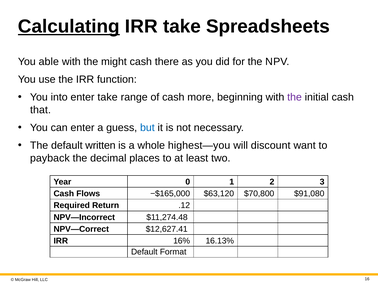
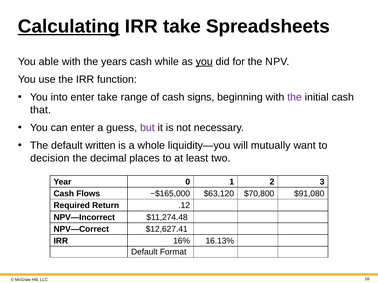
might: might -> years
there: there -> while
you at (204, 62) underline: none -> present
more: more -> signs
but colour: blue -> purple
highest—you: highest—you -> liquidity—you
discount: discount -> mutually
payback: payback -> decision
